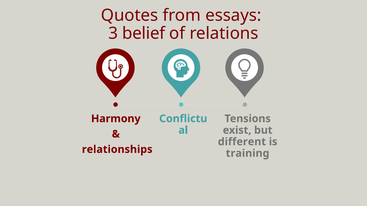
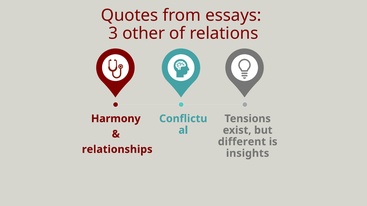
belief: belief -> other
training: training -> insights
